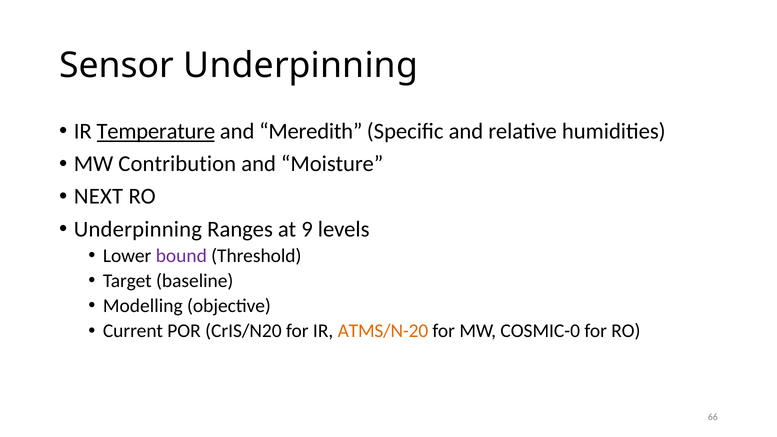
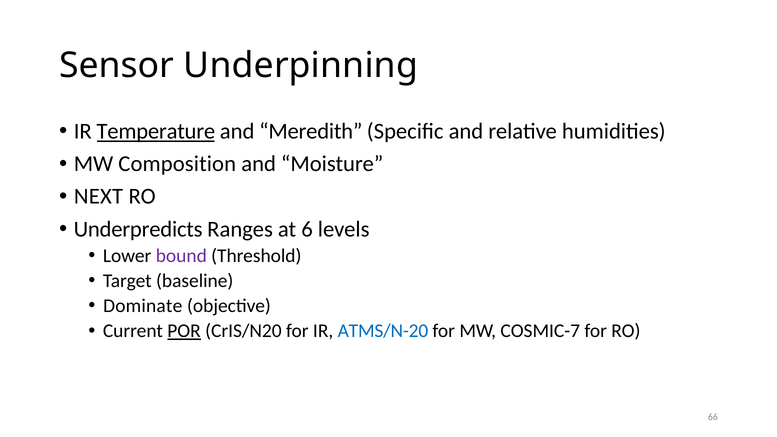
Contribution: Contribution -> Composition
Underpinning at (138, 229): Underpinning -> Underpredicts
9: 9 -> 6
Modelling: Modelling -> Dominate
POR underline: none -> present
ATMS/N-20 colour: orange -> blue
COSMIC-0: COSMIC-0 -> COSMIC-7
